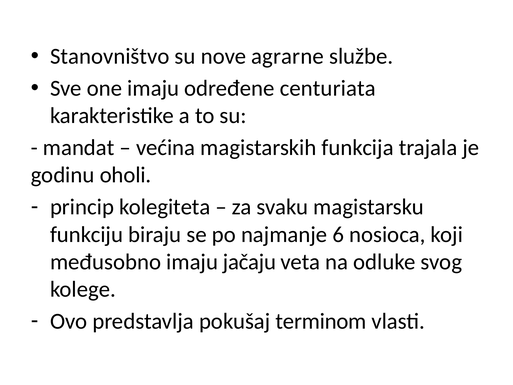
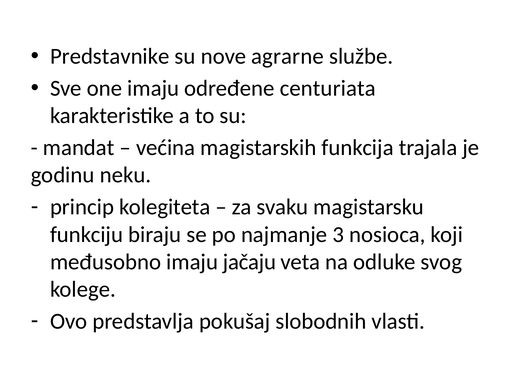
Stanovništvo: Stanovništvo -> Predstavnike
oholi: oholi -> neku
6: 6 -> 3
terminom: terminom -> slobodnih
